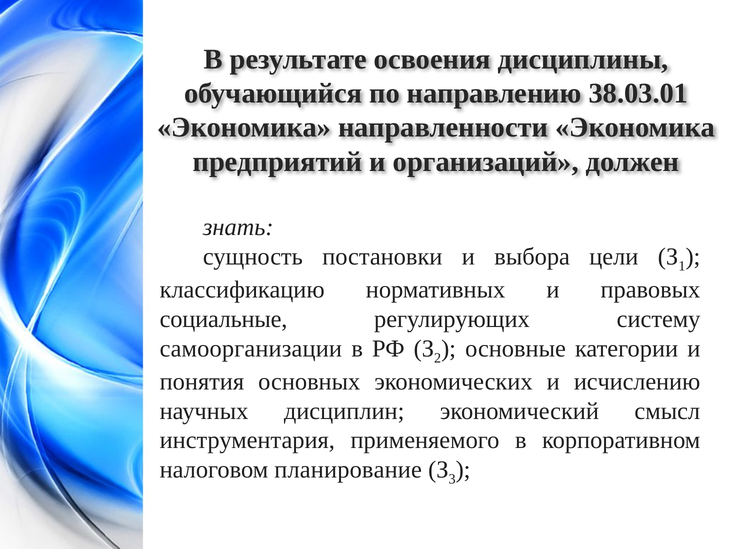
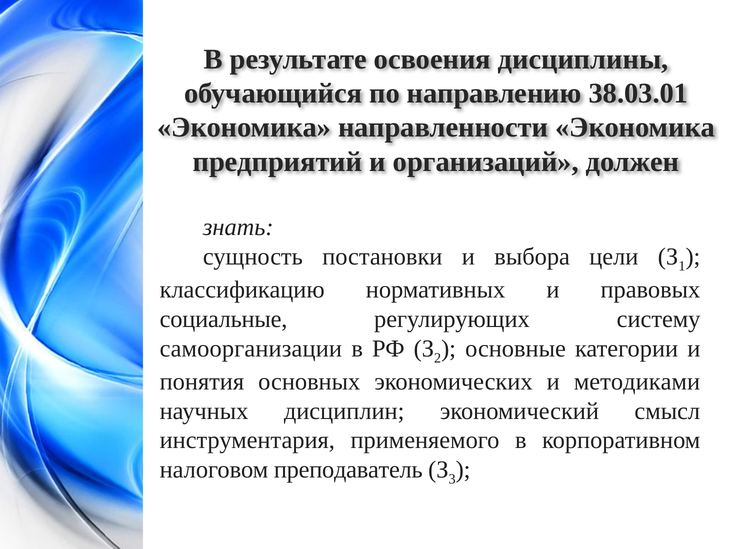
исчислению: исчислению -> методиками
планирование: планирование -> преподаватель
